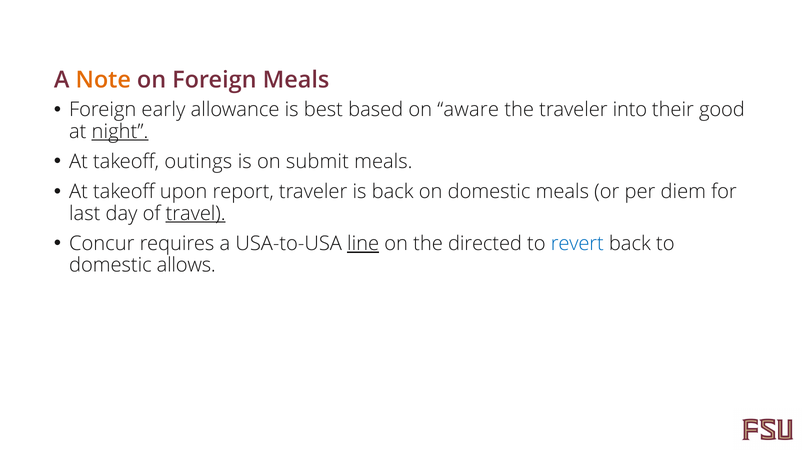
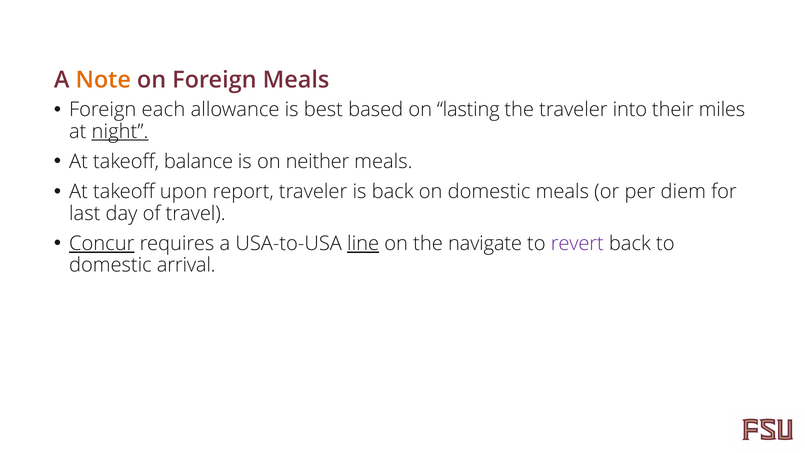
early: early -> each
aware: aware -> lasting
good: good -> miles
outings: outings -> balance
submit: submit -> neither
travel underline: present -> none
Concur underline: none -> present
directed: directed -> navigate
revert colour: blue -> purple
allows: allows -> arrival
